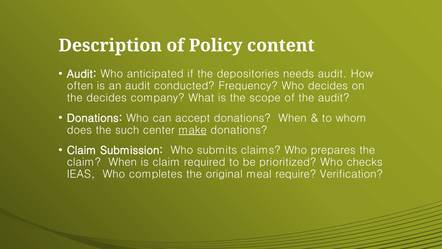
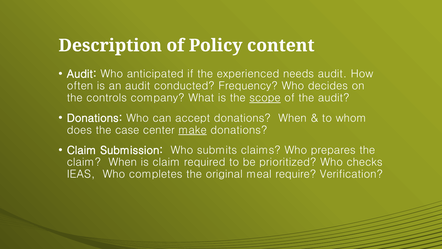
depositories: depositories -> experienced
the decides: decides -> controls
scope underline: none -> present
such: such -> case
